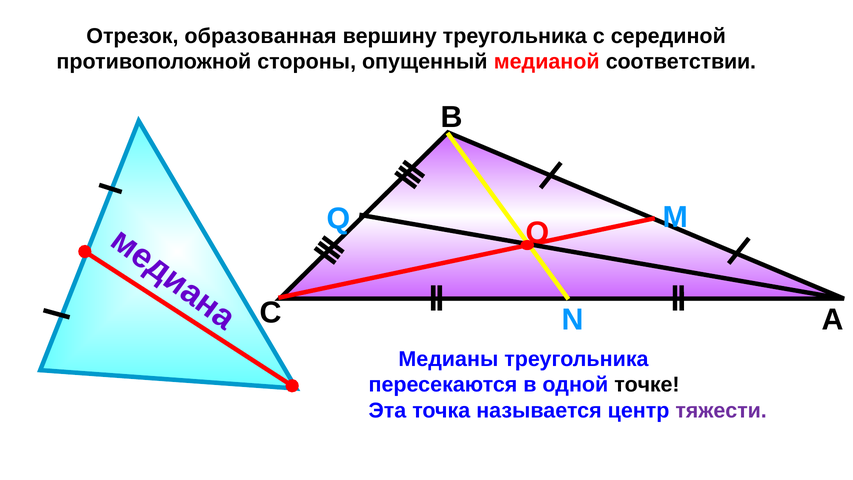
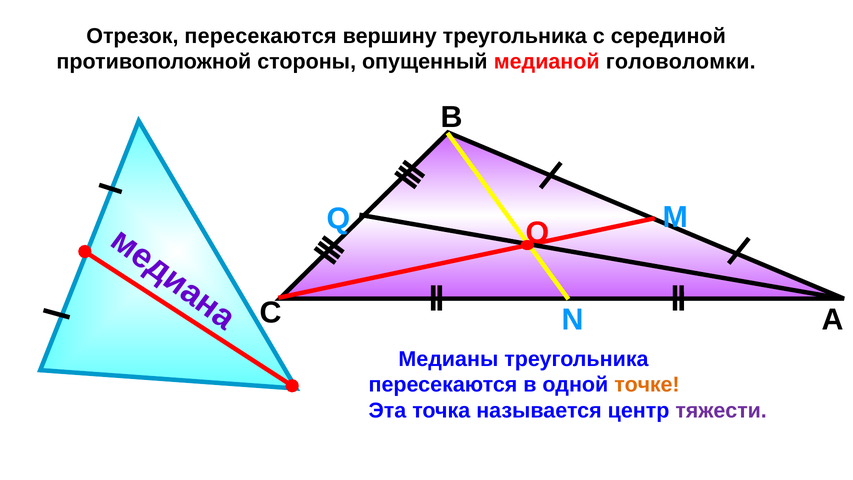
Отрезок образованная: образованная -> пересекаются
соответствии: соответствии -> головоломки
точке colour: black -> orange
